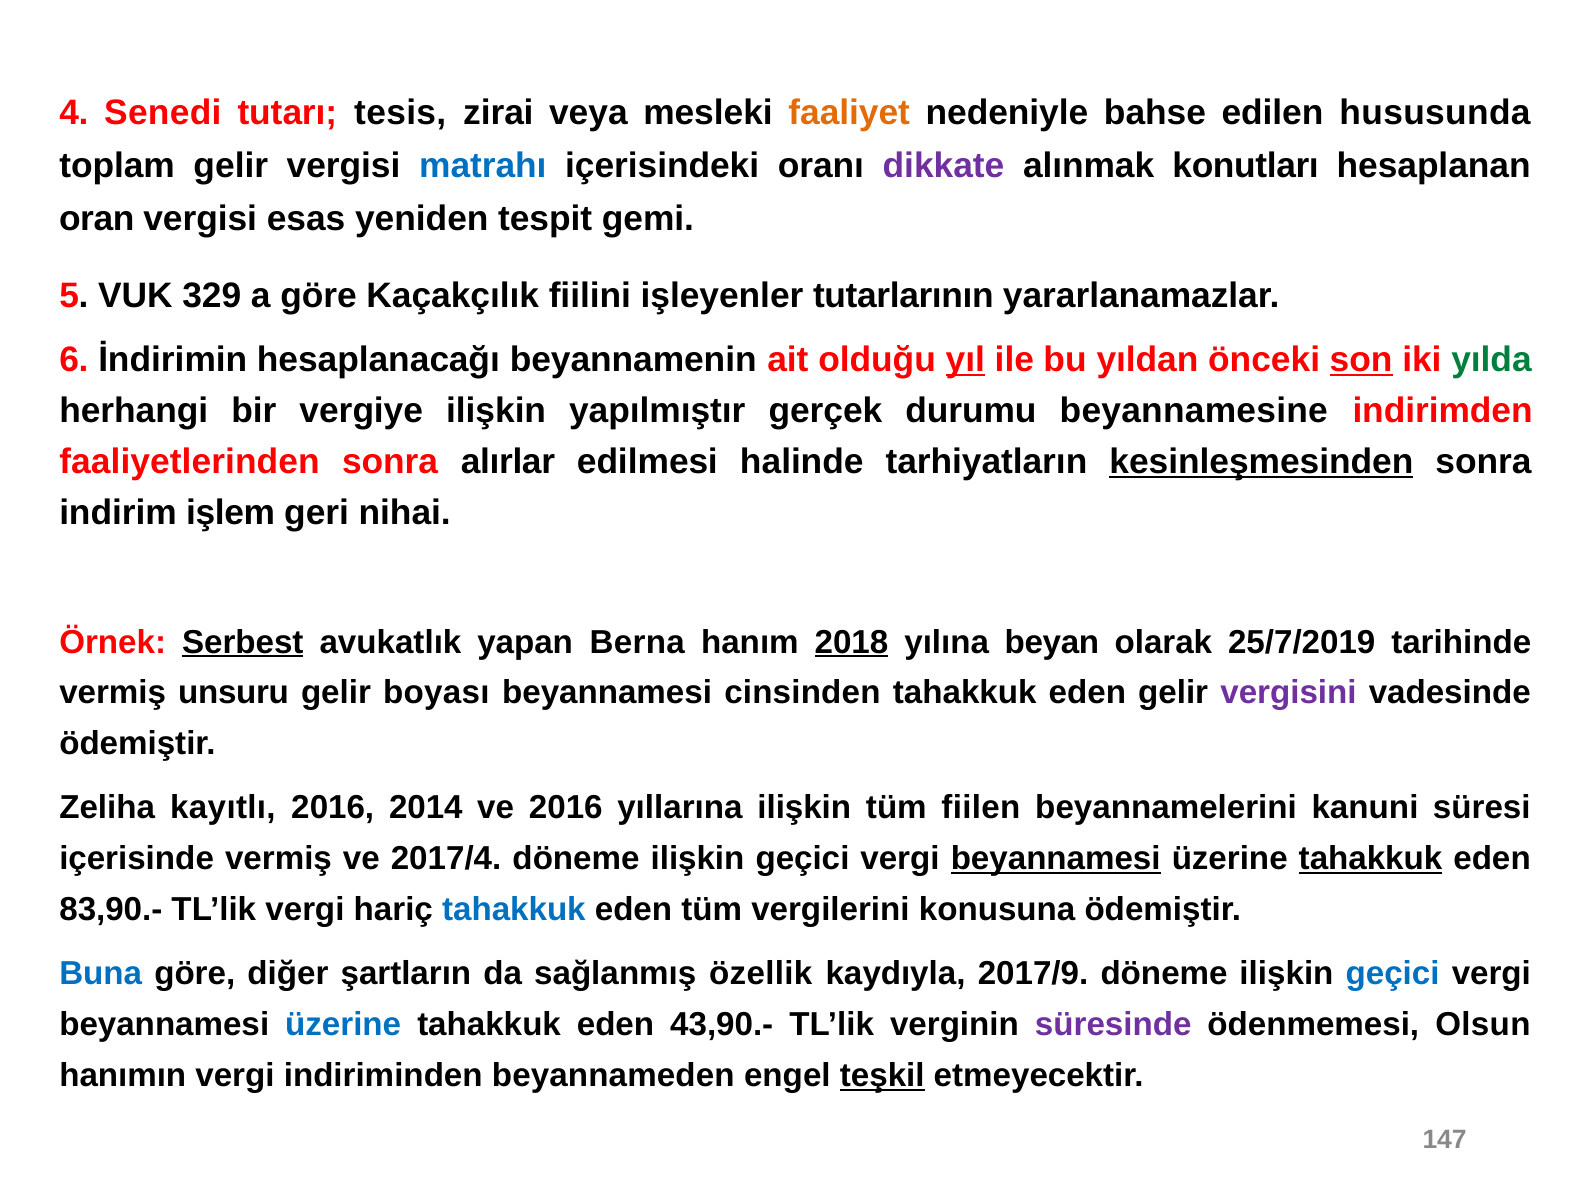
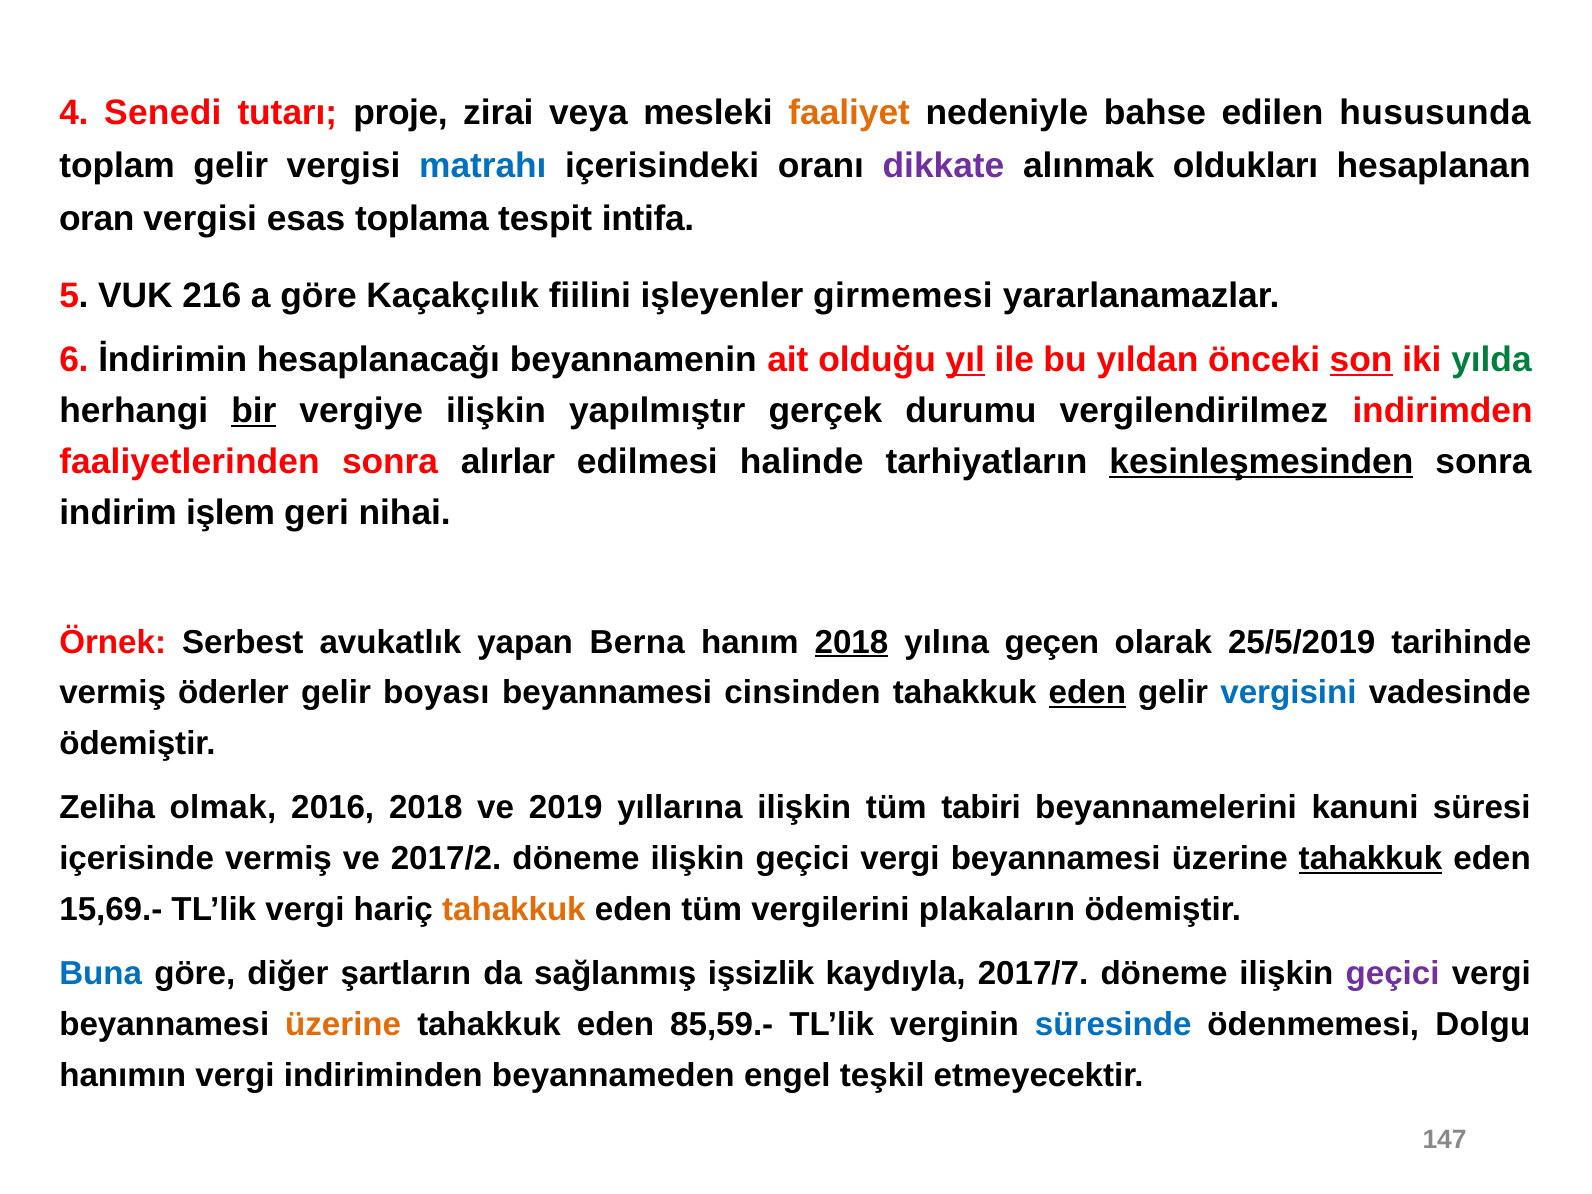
tesis: tesis -> proje
konutları: konutları -> oldukları
yeniden: yeniden -> toplama
gemi: gemi -> intifa
329: 329 -> 216
tutarlarının: tutarlarının -> girmemesi
bir underline: none -> present
beyannamesine: beyannamesine -> vergilendirilmez
Serbest underline: present -> none
beyan: beyan -> geçen
25/7/2019: 25/7/2019 -> 25/5/2019
unsuru: unsuru -> öderler
eden at (1087, 693) underline: none -> present
vergisini colour: purple -> blue
kayıtlı: kayıtlı -> olmak
2016 2014: 2014 -> 2018
ve 2016: 2016 -> 2019
fiilen: fiilen -> tabiri
2017/4: 2017/4 -> 2017/2
beyannamesi at (1056, 859) underline: present -> none
83,90.-: 83,90.- -> 15,69.-
tahakkuk at (514, 910) colour: blue -> orange
konusuna: konusuna -> plakaların
özellik: özellik -> işsizlik
2017/9: 2017/9 -> 2017/7
geçici at (1393, 974) colour: blue -> purple
üzerine at (343, 1024) colour: blue -> orange
43,90.-: 43,90.- -> 85,59.-
süresinde colour: purple -> blue
Olsun: Olsun -> Dolgu
teşkil underline: present -> none
